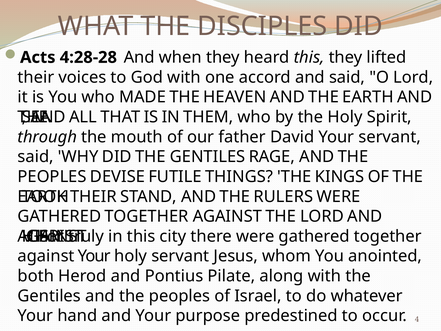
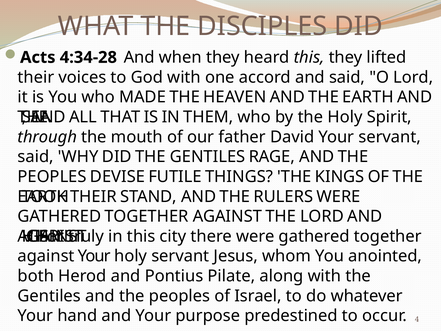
4:28-28: 4:28-28 -> 4:34-28
